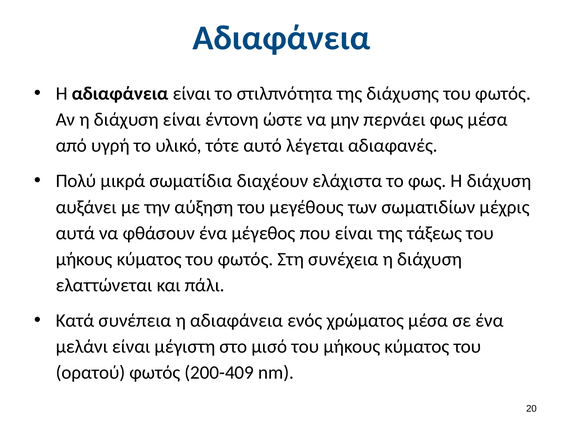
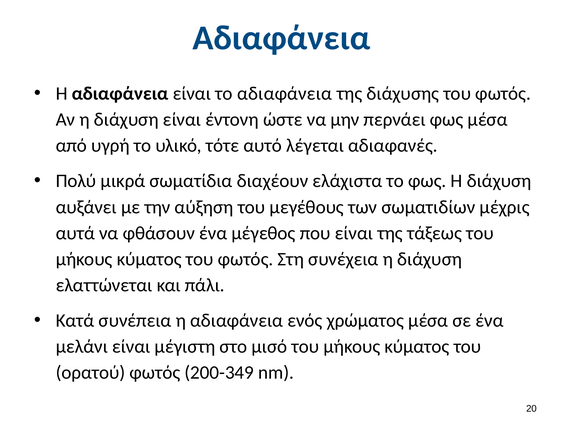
το στιλπνότητα: στιλπνότητα -> αδιαφάνεια
200-409: 200-409 -> 200-349
